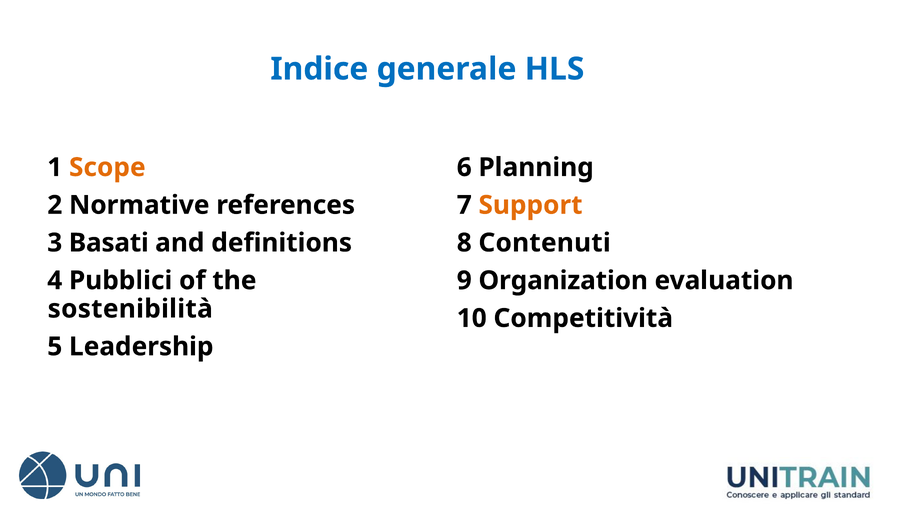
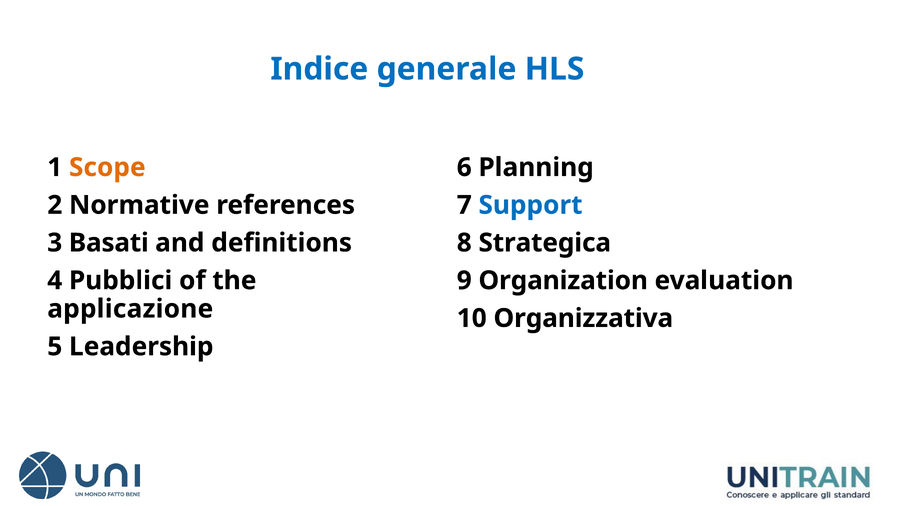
Support colour: orange -> blue
Contenuti: Contenuti -> Strategica
sostenibilità: sostenibilità -> applicazione
Competitività: Competitività -> Organizzativa
